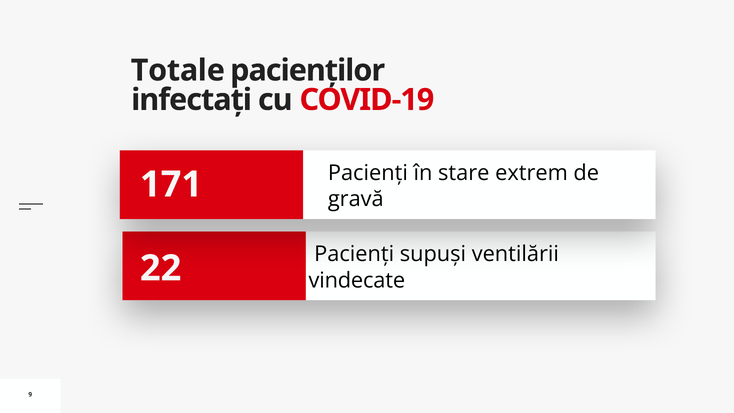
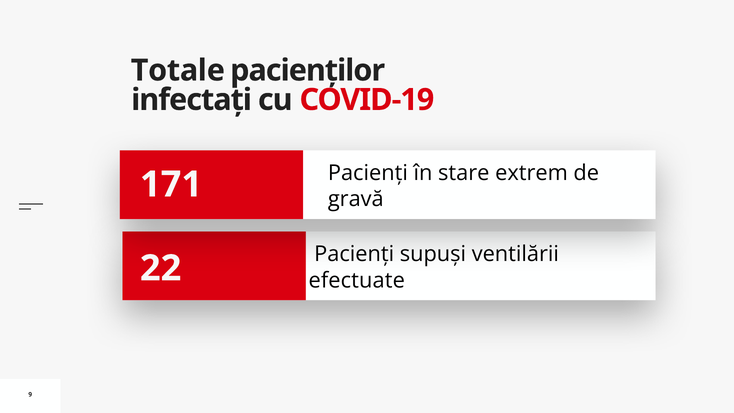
vindecate: vindecate -> efectuate
